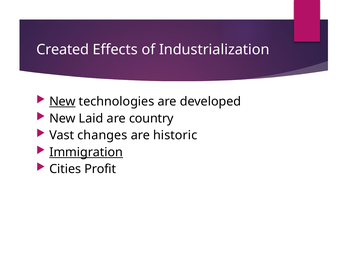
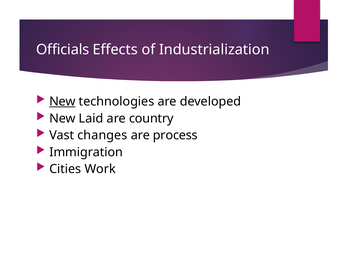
Created: Created -> Officials
historic: historic -> process
Immigration underline: present -> none
Profit: Profit -> Work
